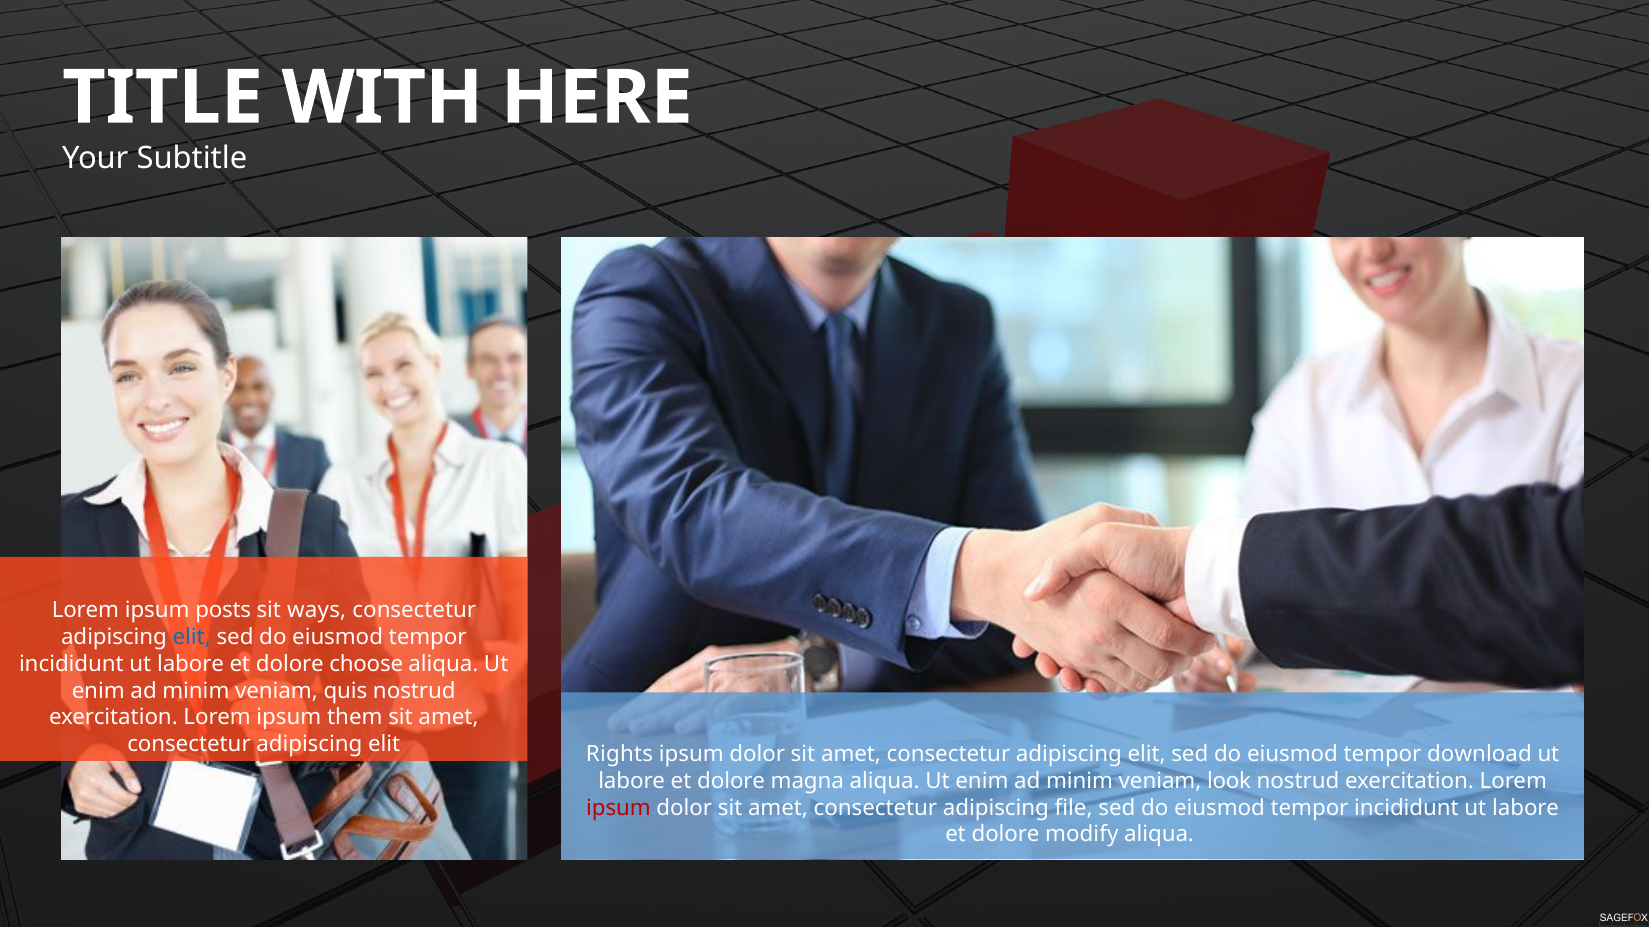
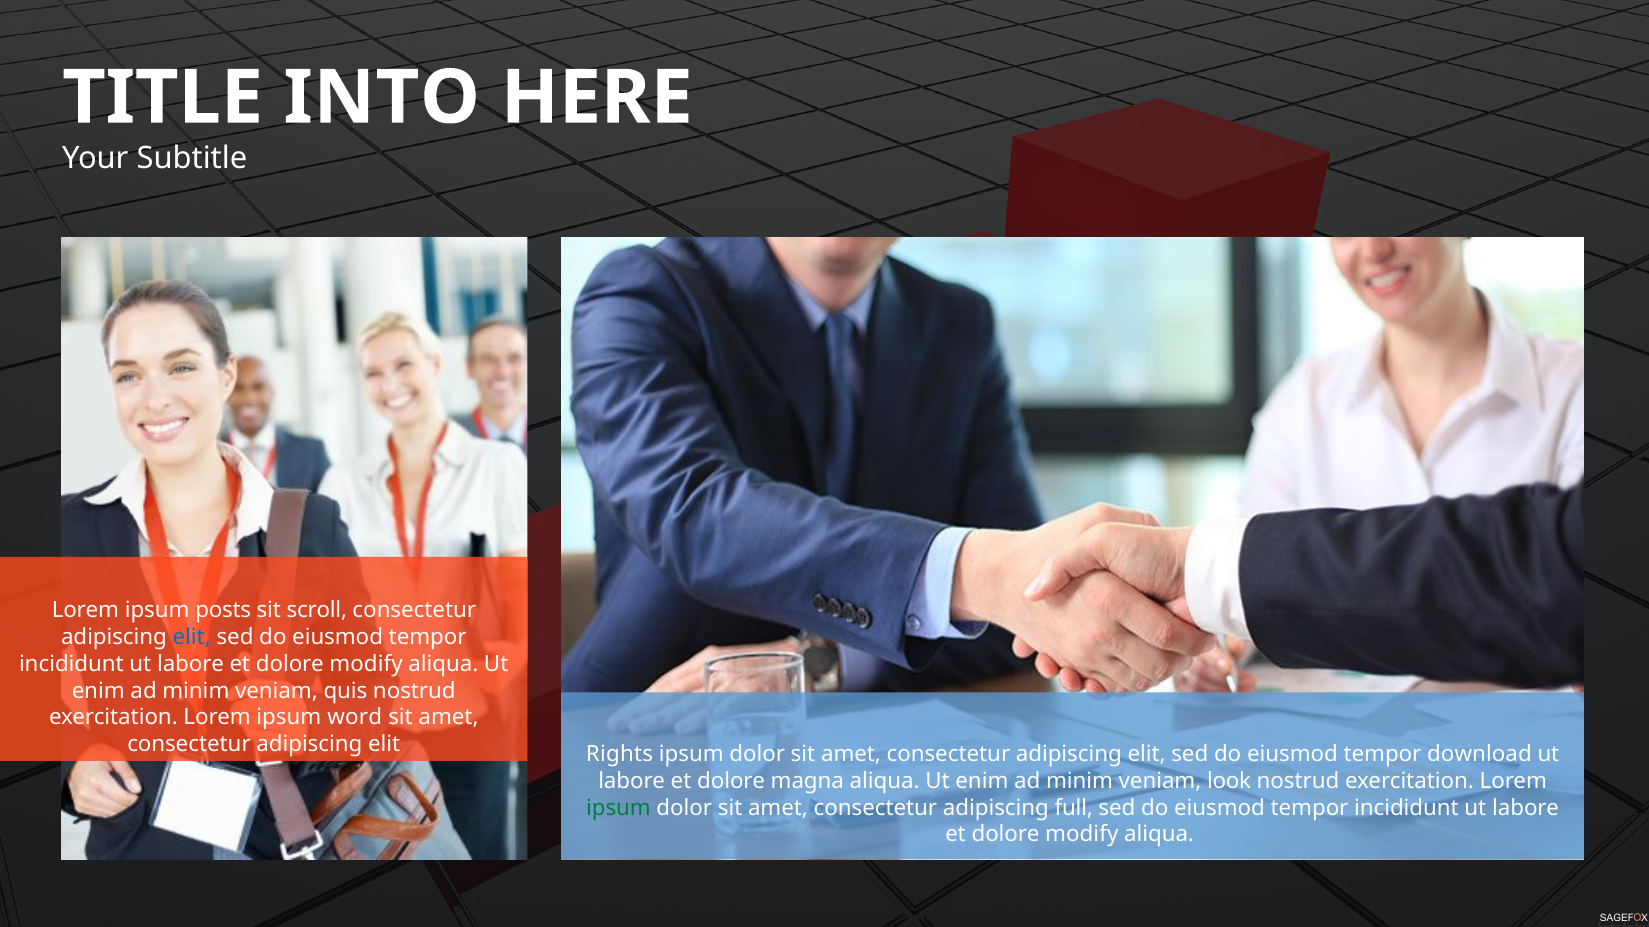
WITH: WITH -> INTO
ways: ways -> scroll
choose at (366, 664): choose -> modify
them: them -> word
ipsum at (618, 808) colour: red -> green
file: file -> full
